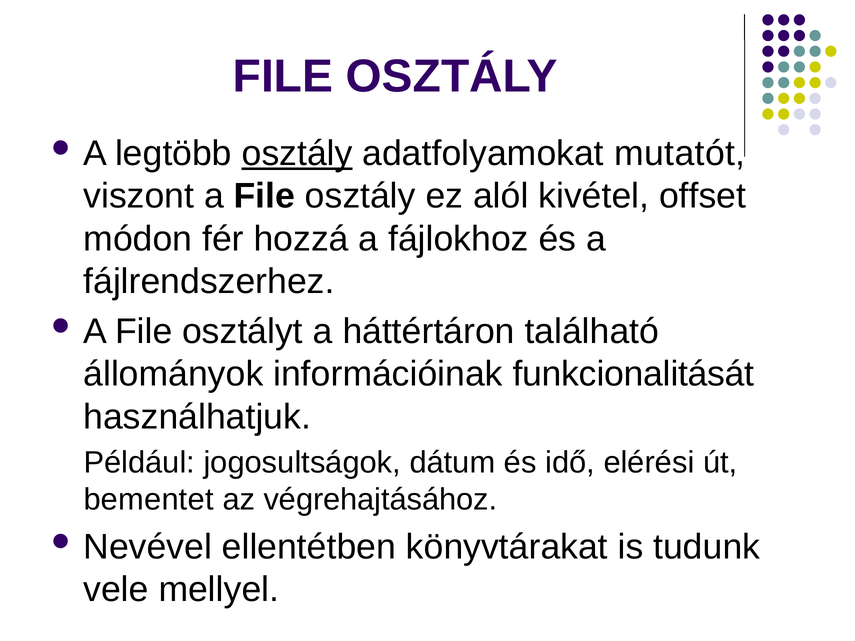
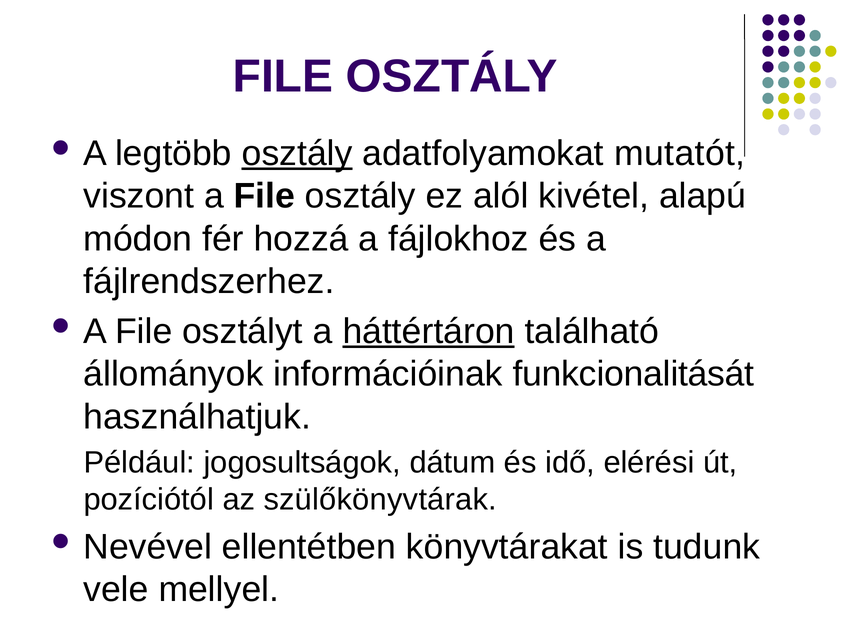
offset: offset -> alapú
háttértáron underline: none -> present
bementet: bementet -> pozíciótól
végrehajtásához: végrehajtásához -> szülőkönyvtárak
